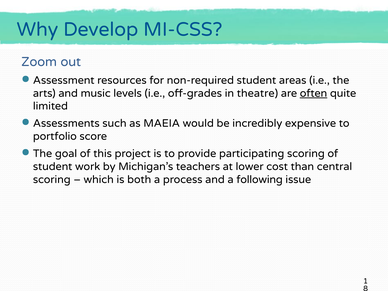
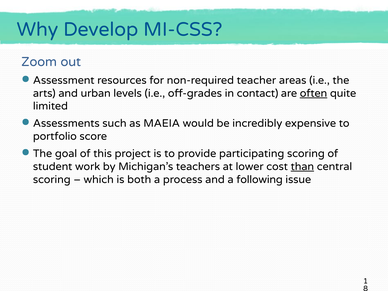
non-required student: student -> teacher
music: music -> urban
theatre: theatre -> contact
than underline: none -> present
